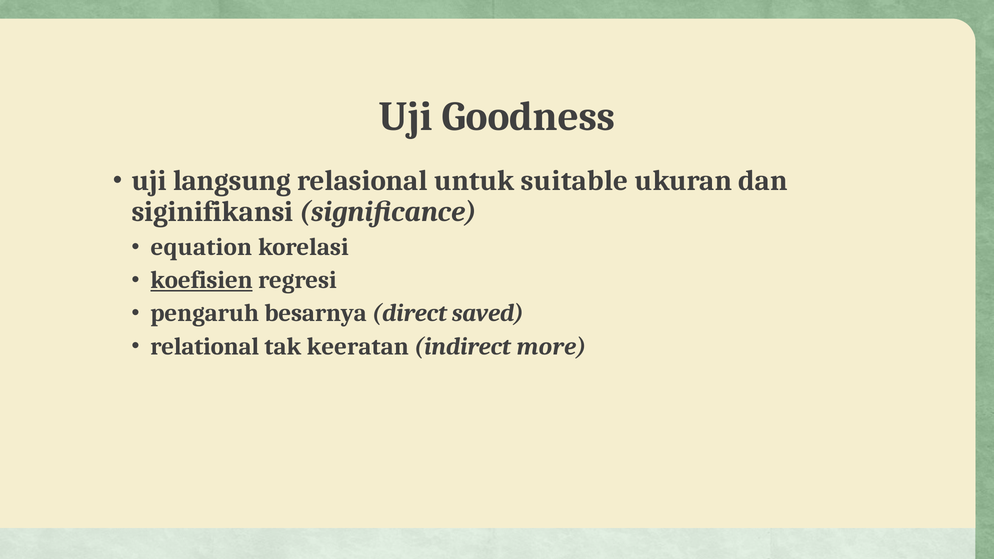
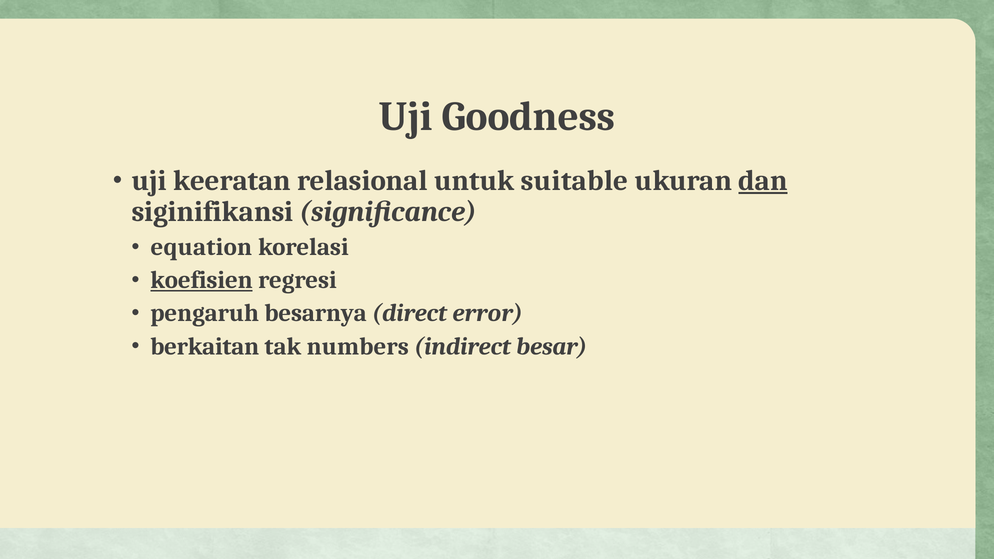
langsung: langsung -> keeratan
dan underline: none -> present
saved: saved -> error
relational: relational -> berkaitan
keeratan: keeratan -> numbers
more: more -> besar
